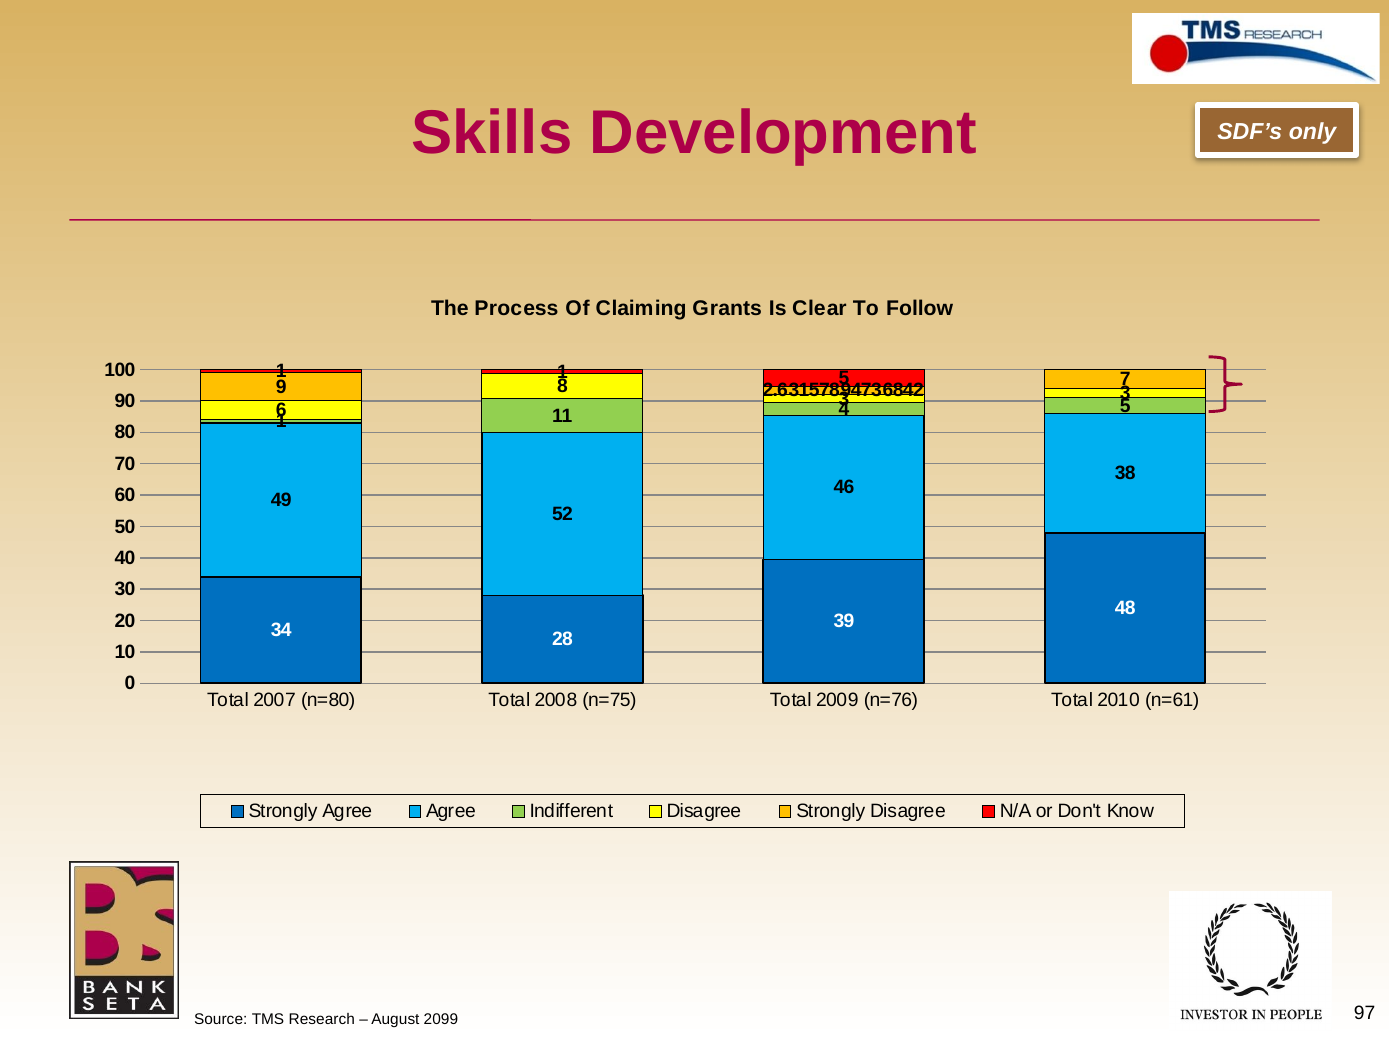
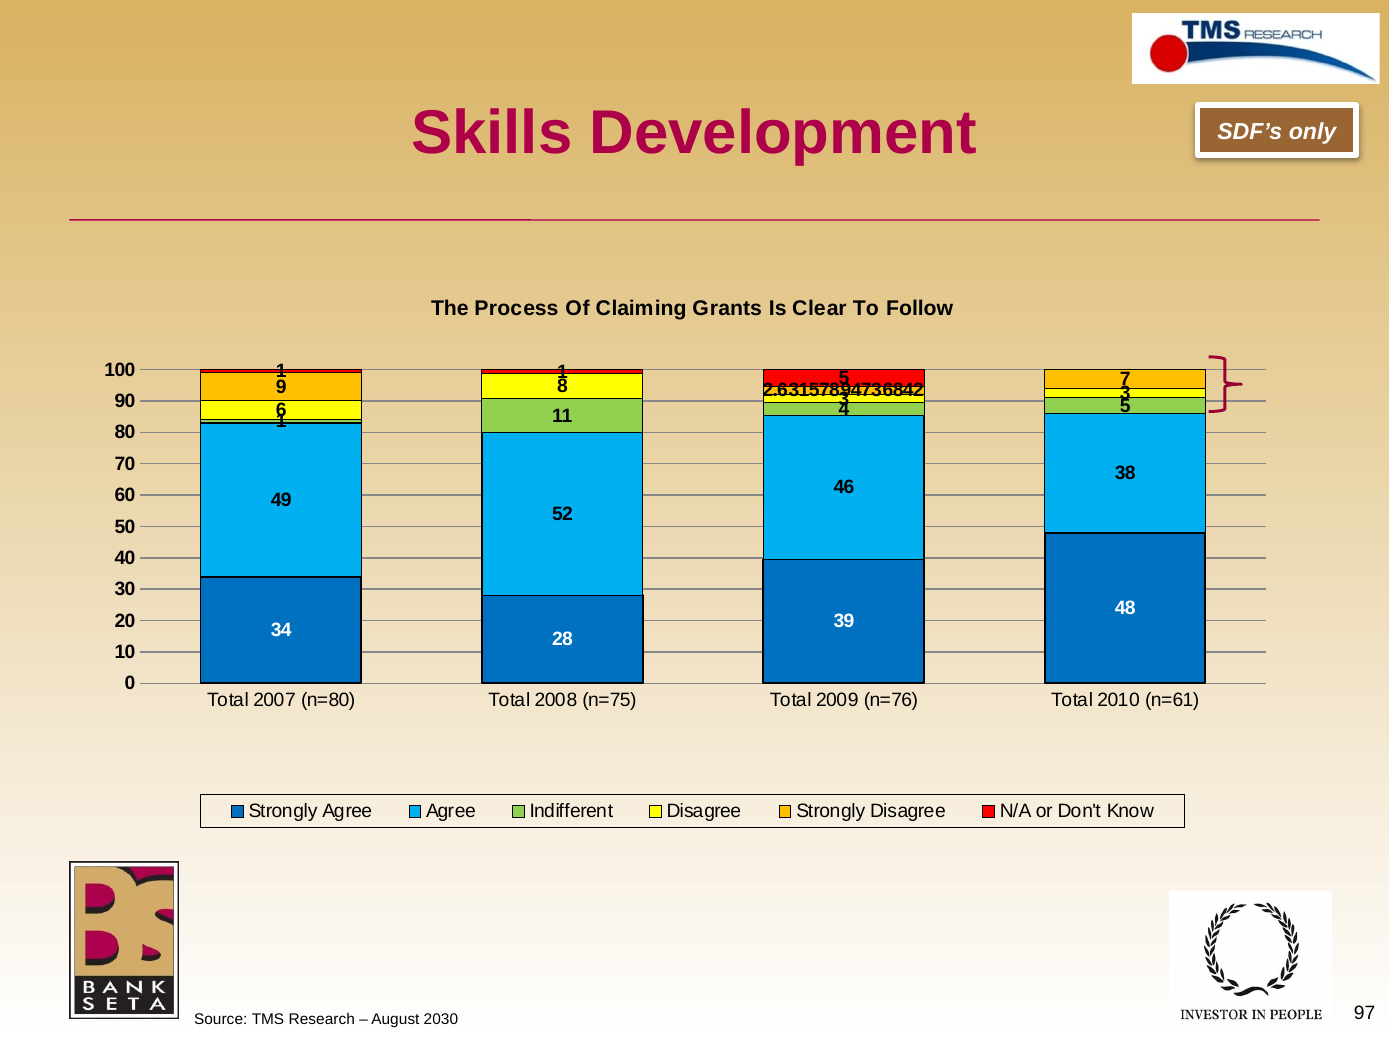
2099: 2099 -> 2030
